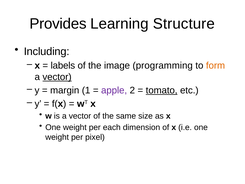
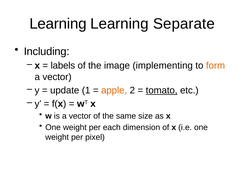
Provides at (58, 24): Provides -> Learning
Structure: Structure -> Separate
programming: programming -> implementing
vector at (57, 77) underline: present -> none
margin: margin -> update
apple colour: purple -> orange
